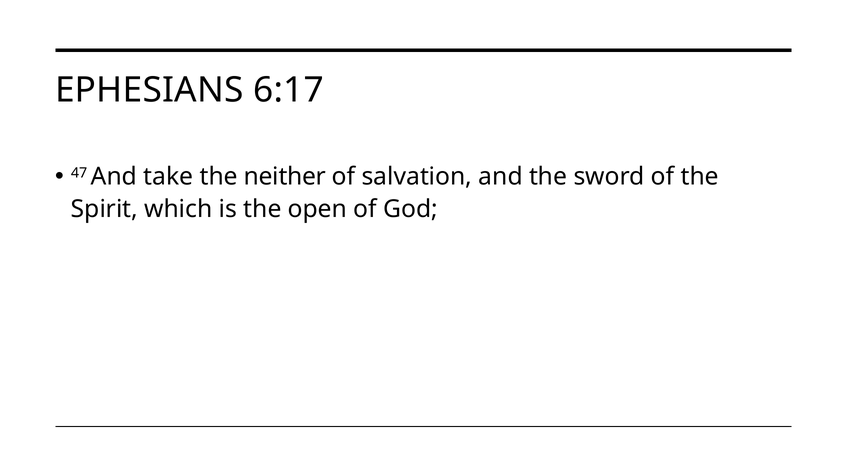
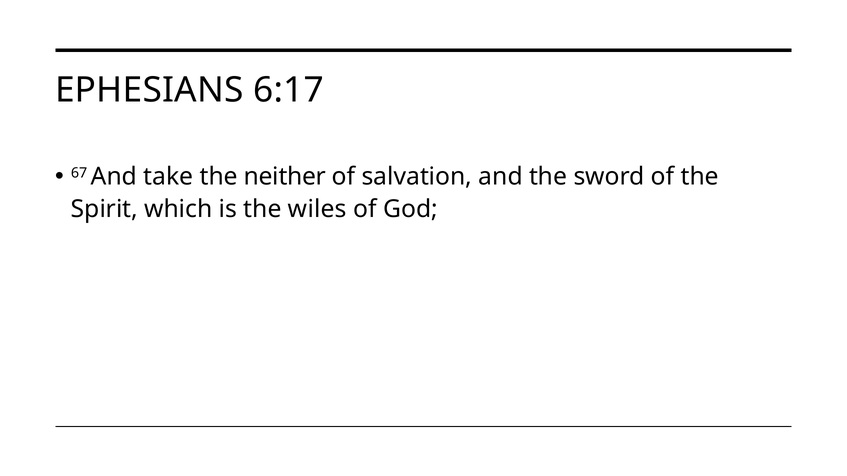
47: 47 -> 67
open: open -> wiles
